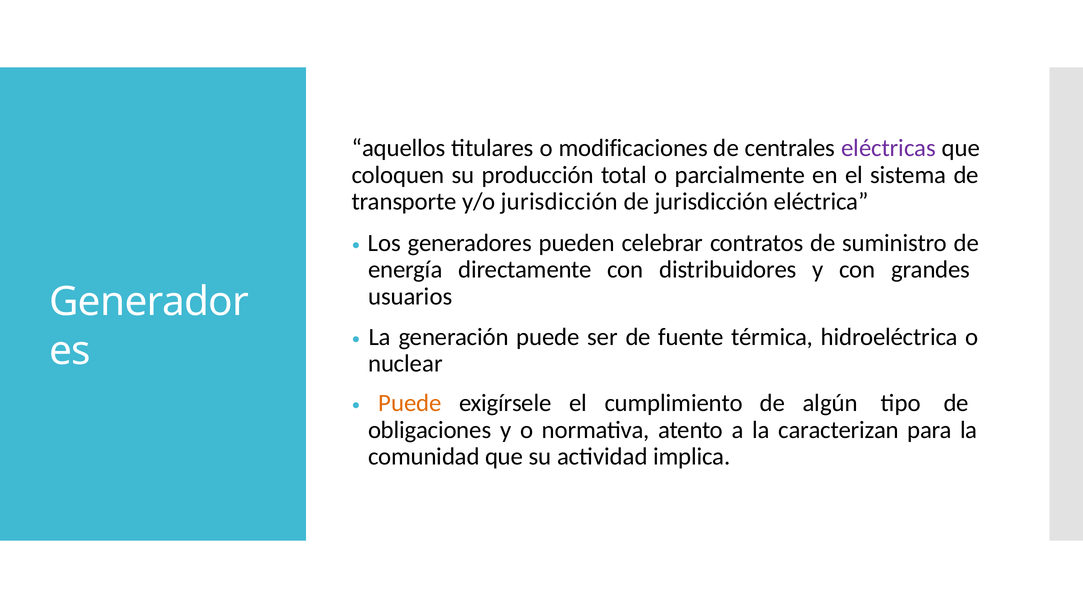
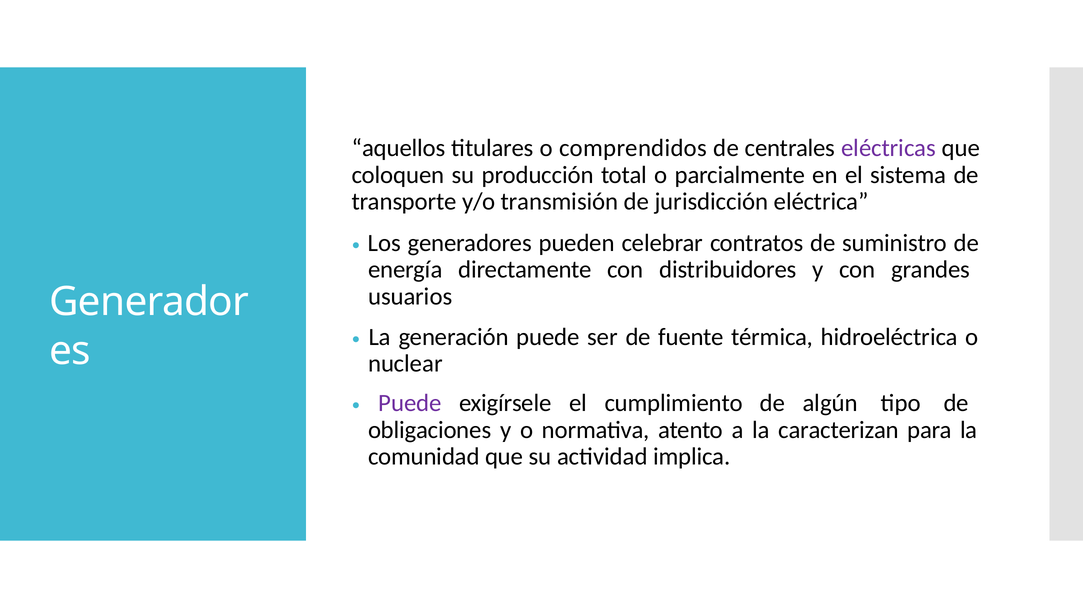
modificaciones: modificaciones -> comprendidos
y/o jurisdicción: jurisdicción -> transmisión
Puede at (410, 403) colour: orange -> purple
